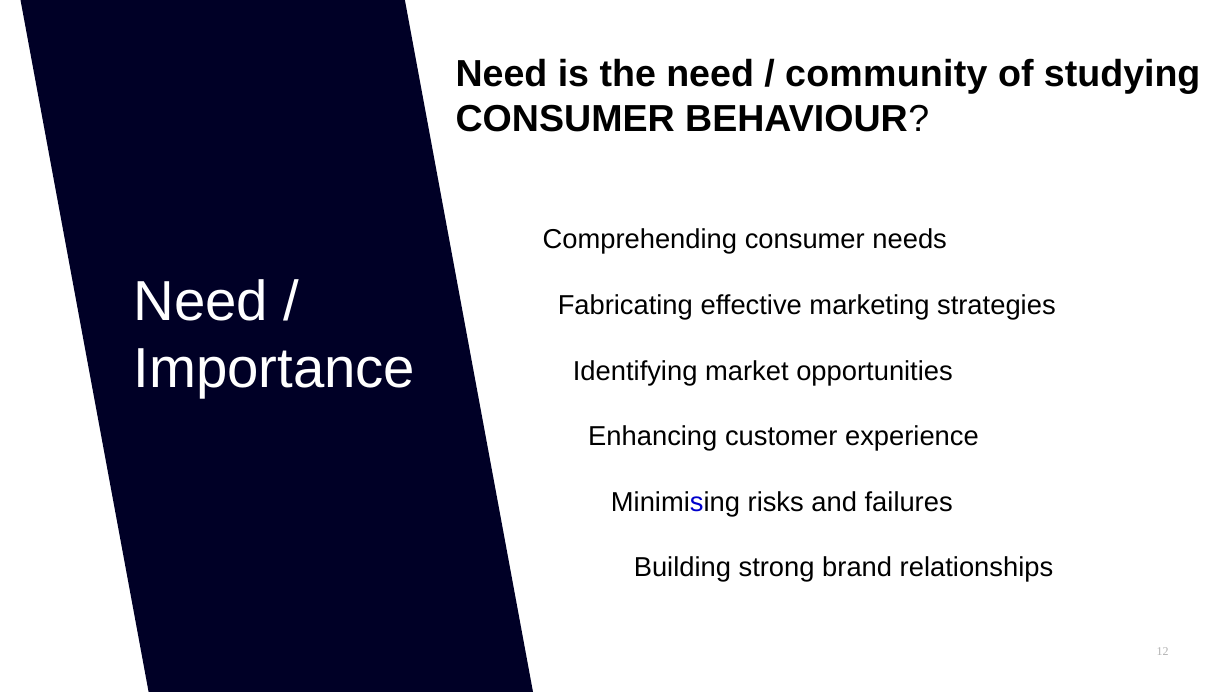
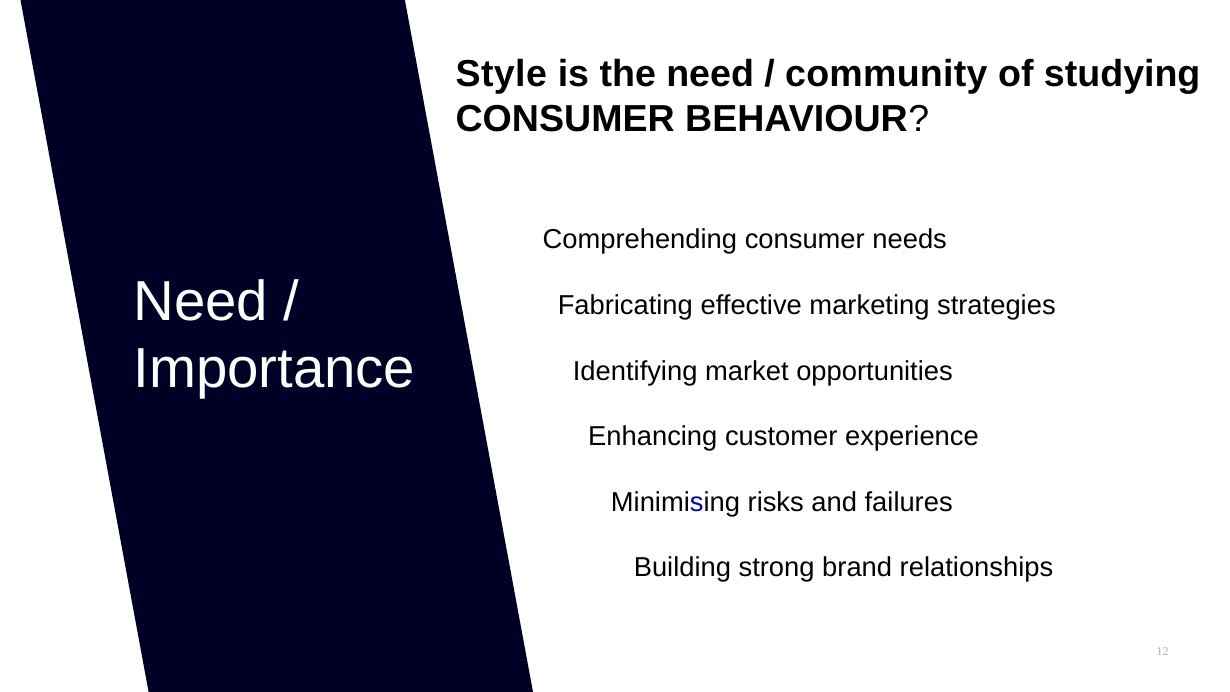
Need at (502, 74): Need -> Style
